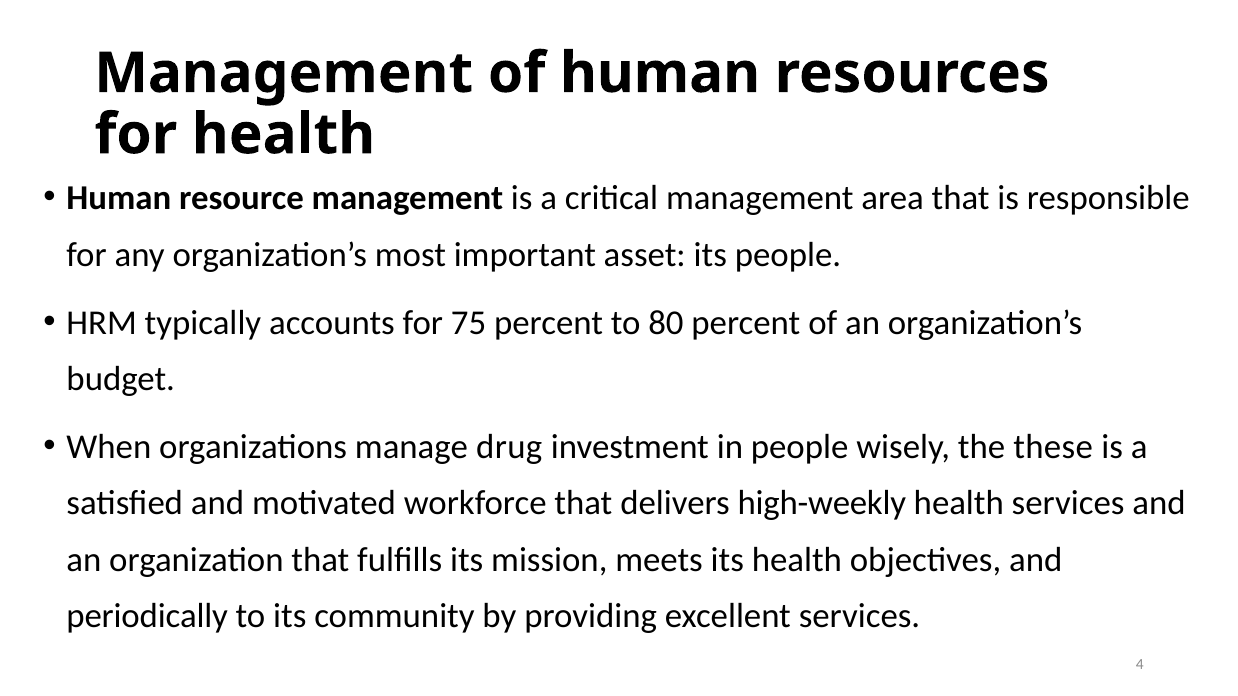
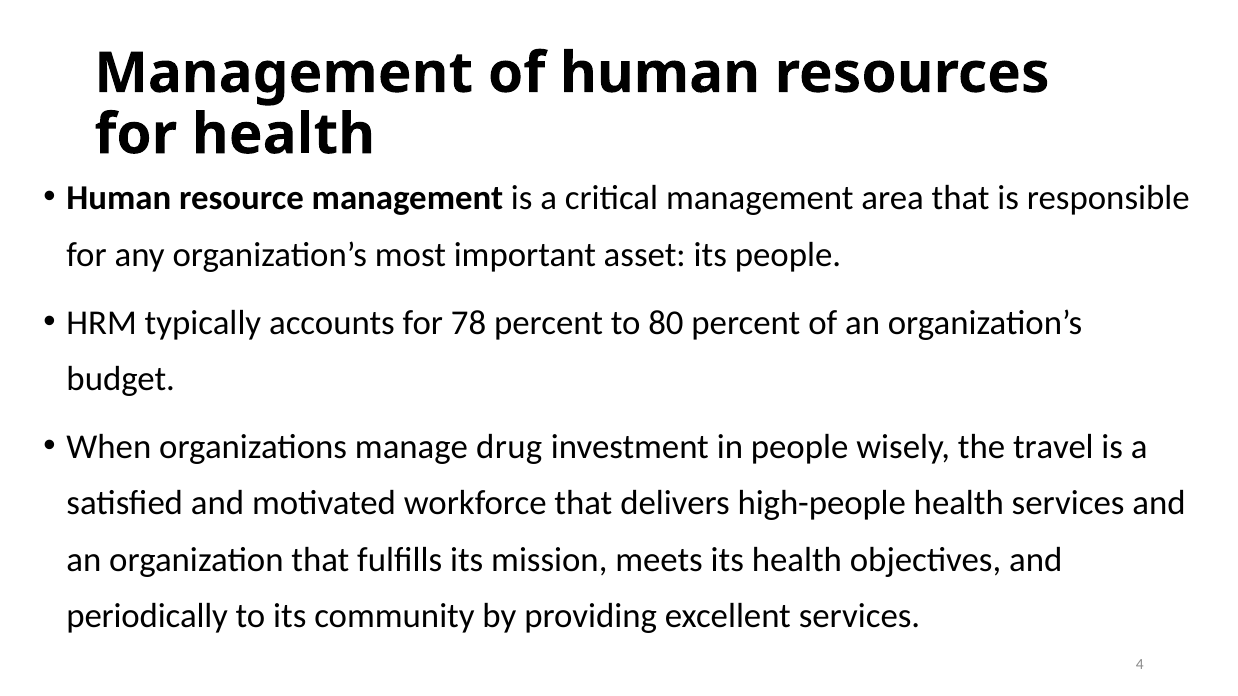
75: 75 -> 78
these: these -> travel
high-weekly: high-weekly -> high-people
